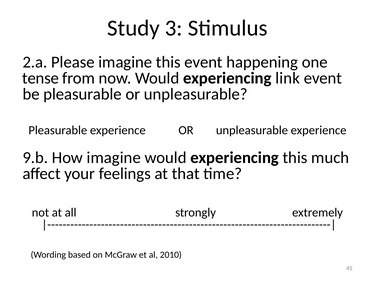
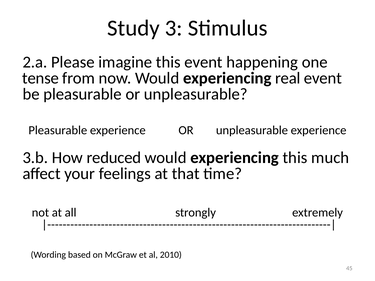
link: link -> real
9.b: 9.b -> 3.b
How imagine: imagine -> reduced
